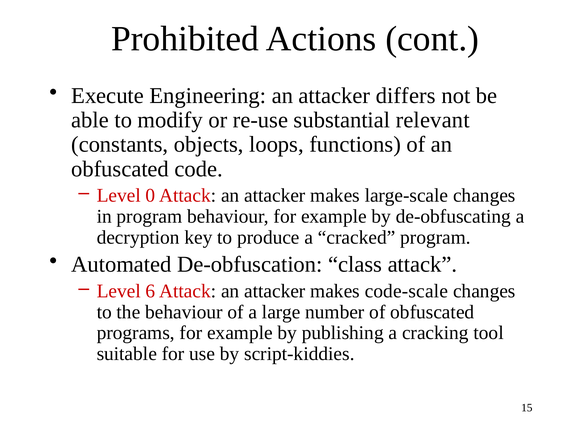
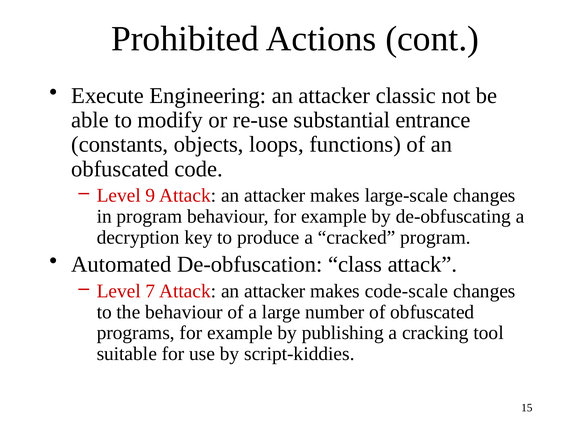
differs: differs -> classic
relevant: relevant -> entrance
0: 0 -> 9
6: 6 -> 7
